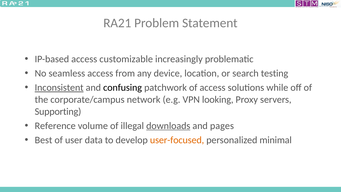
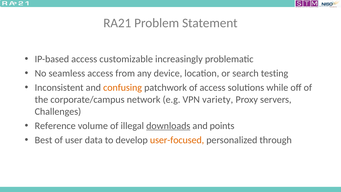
Inconsistent underline: present -> none
confusing colour: black -> orange
looking: looking -> variety
Supporting: Supporting -> Challenges
pages: pages -> points
minimal: minimal -> through
